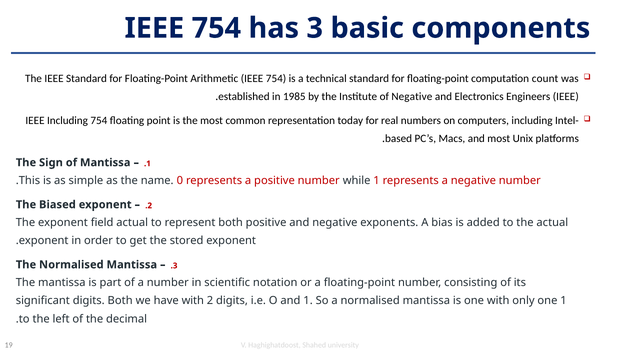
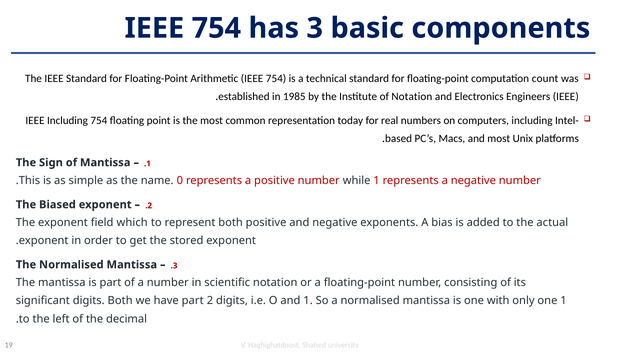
of Negative: Negative -> Notation
field actual: actual -> which
have with: with -> part
